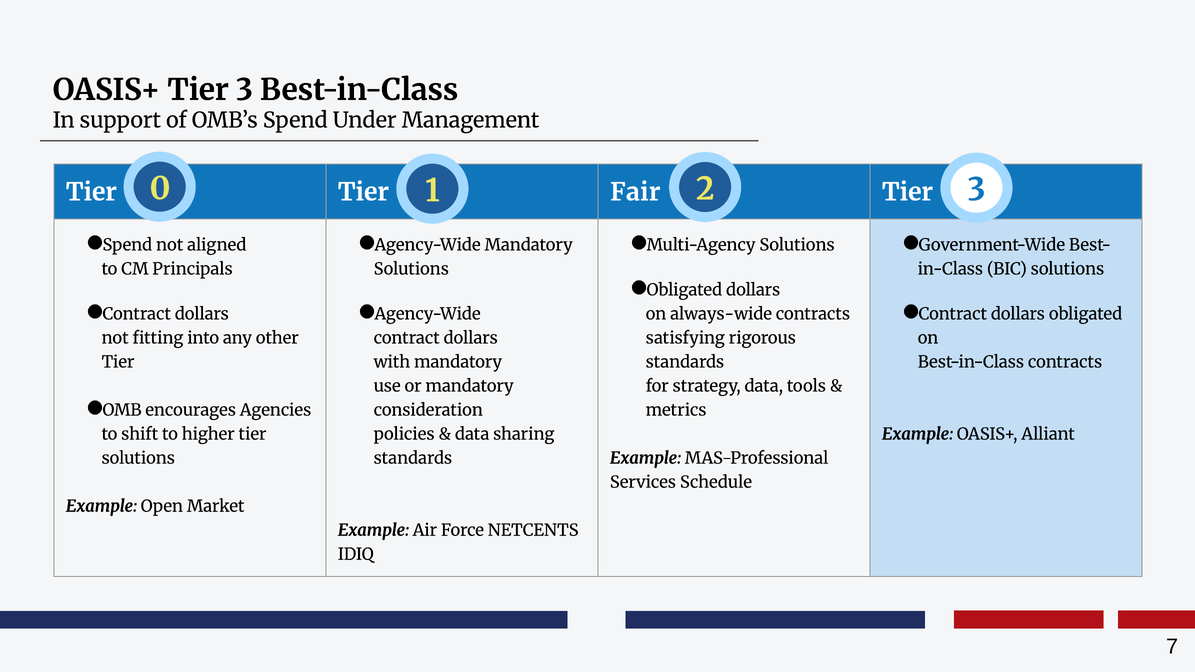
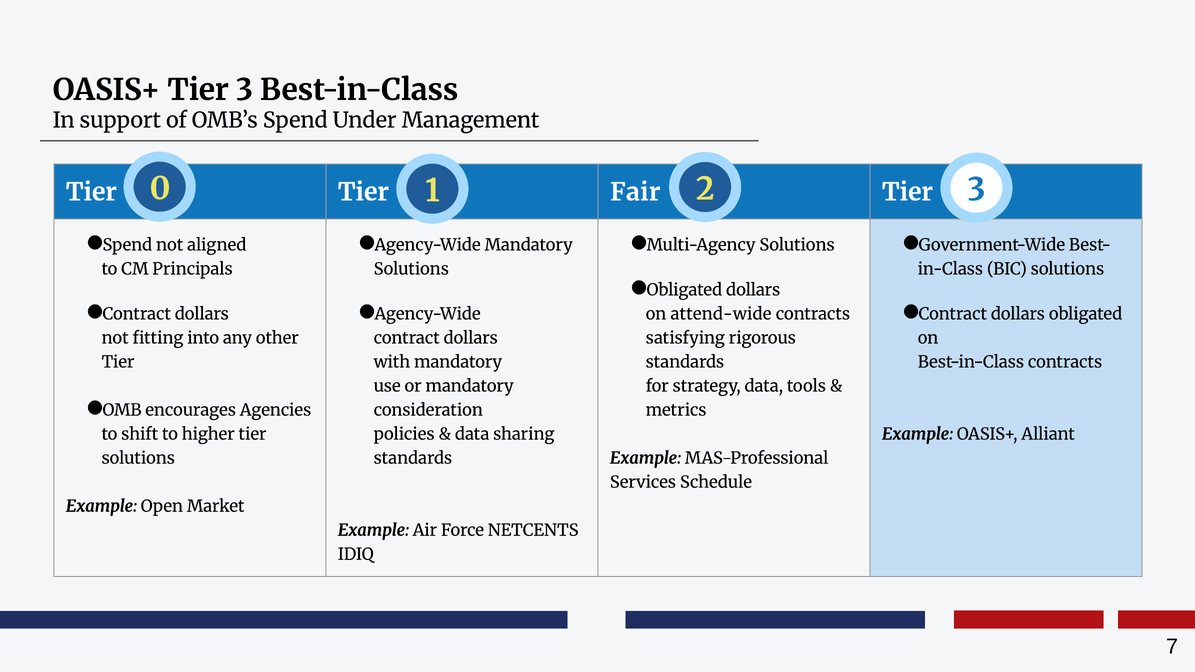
always-wide: always-wide -> attend-wide
